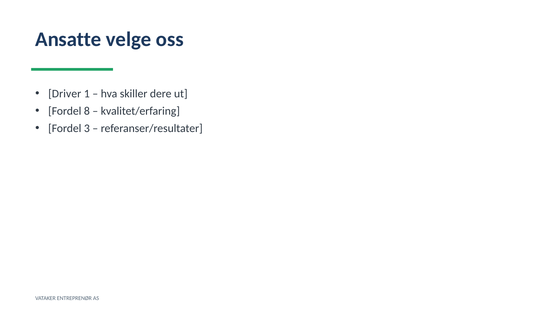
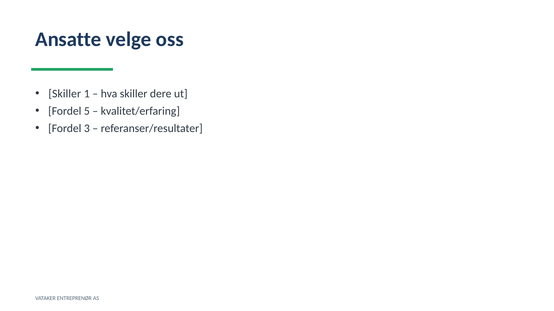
Driver at (65, 94): Driver -> Skiller
8: 8 -> 5
